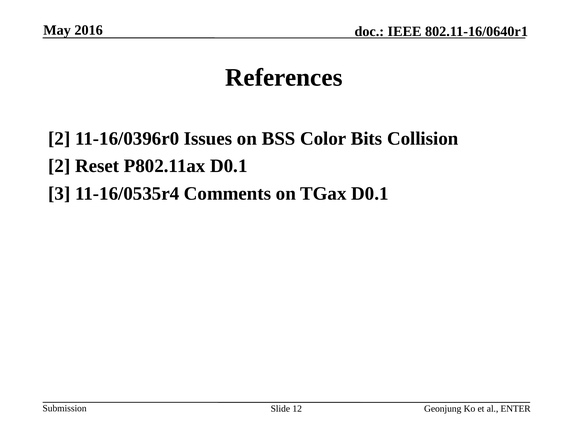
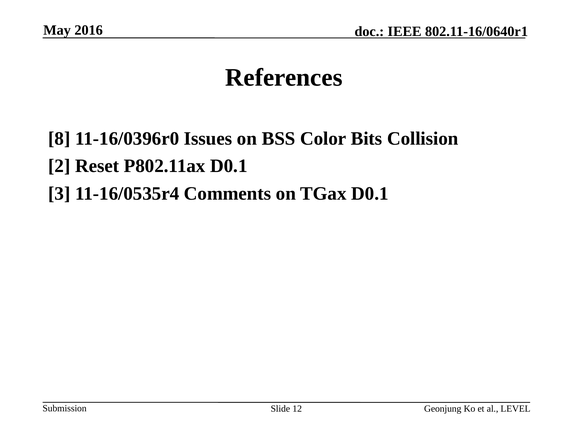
2 at (59, 139): 2 -> 8
ENTER: ENTER -> LEVEL
